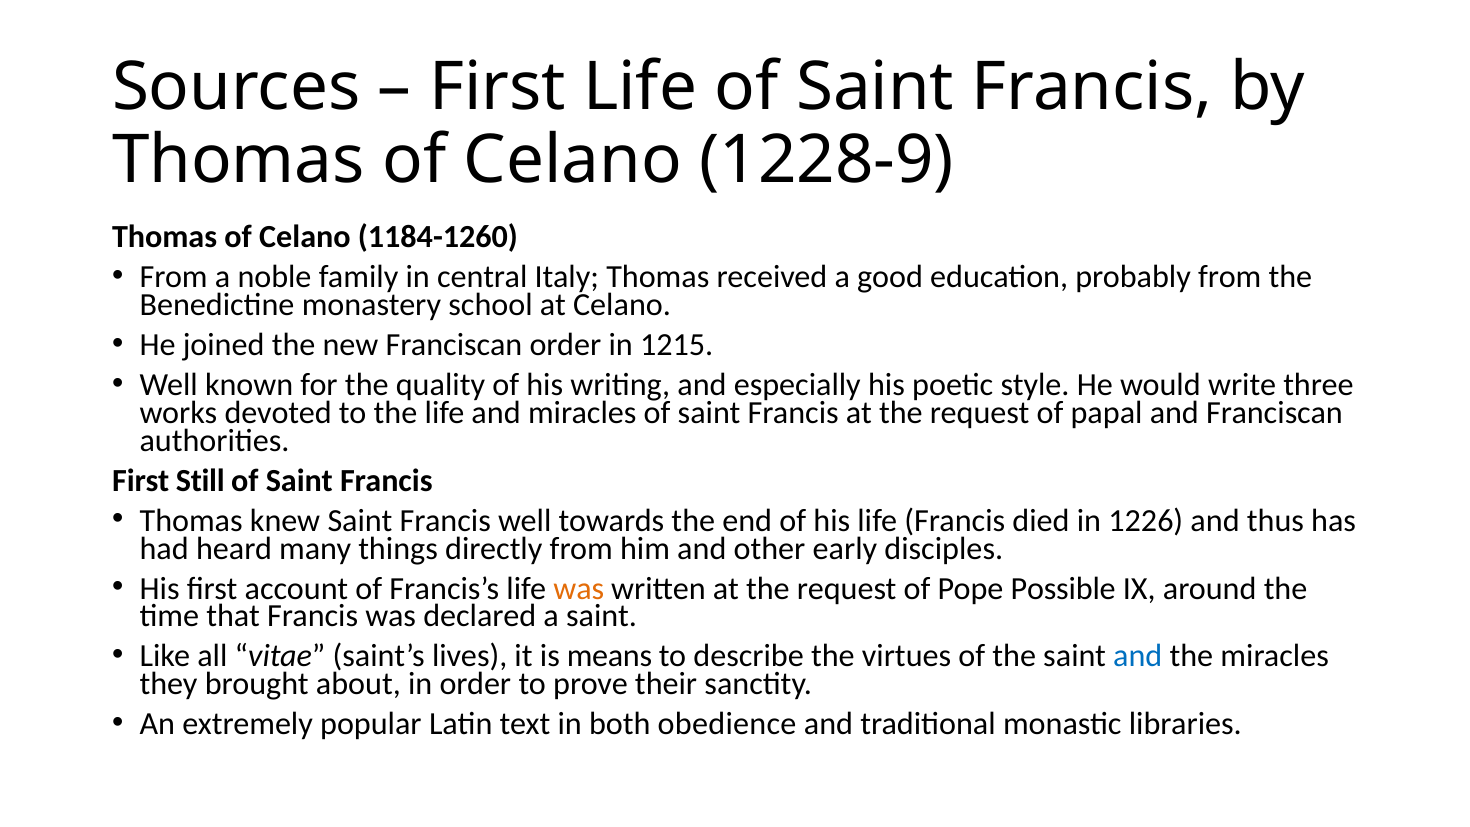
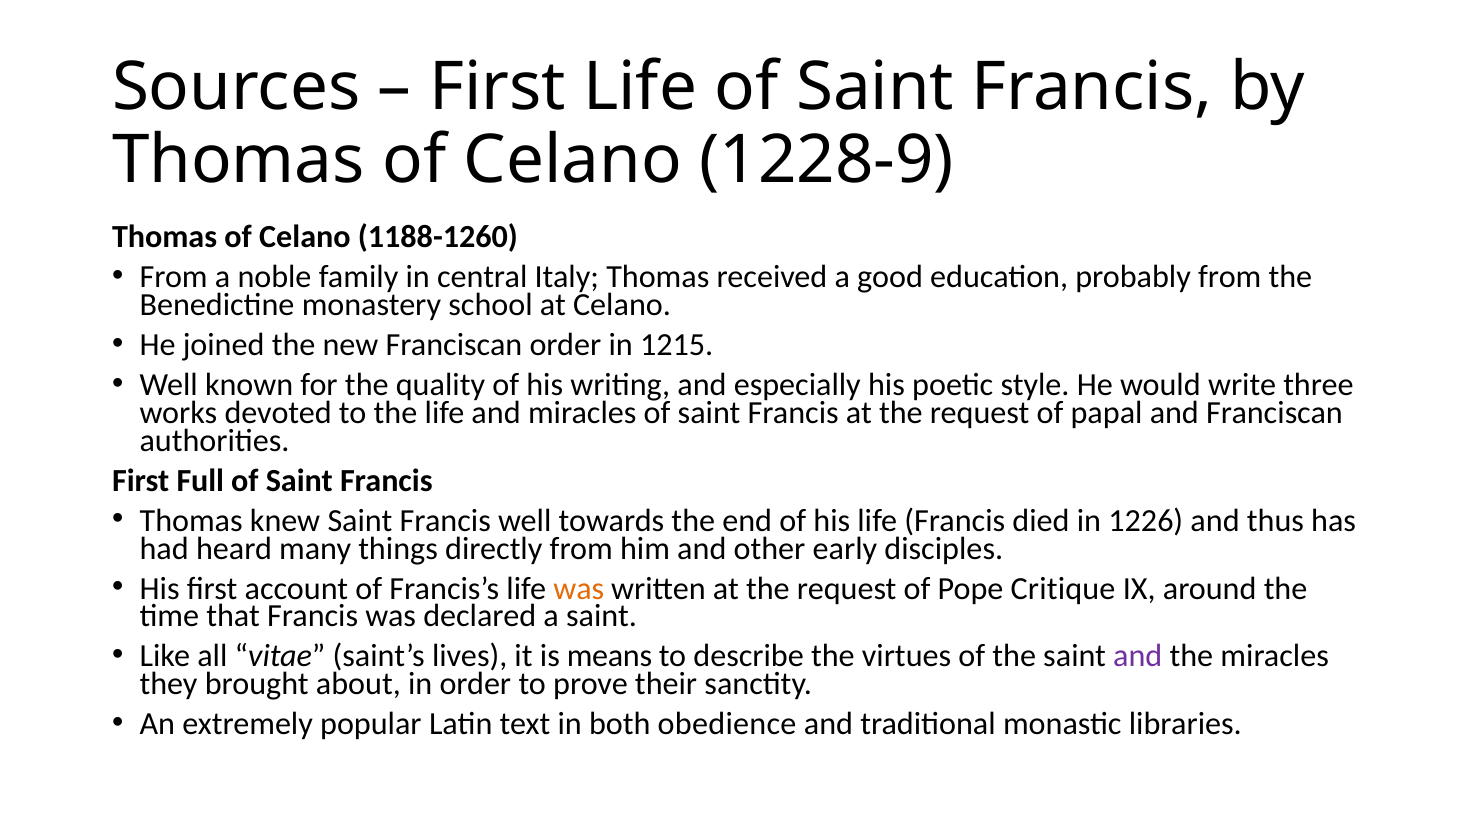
1184-1260: 1184-1260 -> 1188-1260
Still: Still -> Full
Possible: Possible -> Critique
and at (1138, 656) colour: blue -> purple
